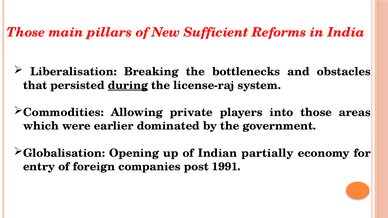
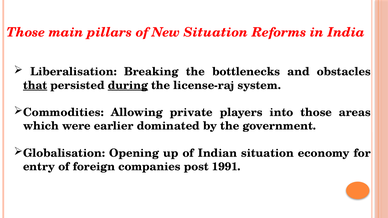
New Sufficient: Sufficient -> Situation
that underline: none -> present
Indian partially: partially -> situation
